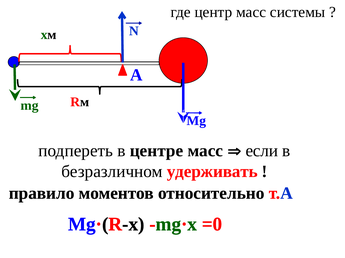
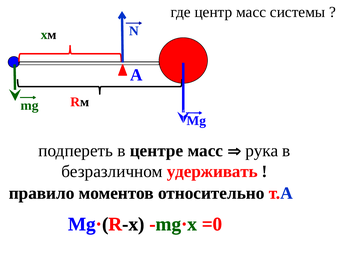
если: если -> рука
